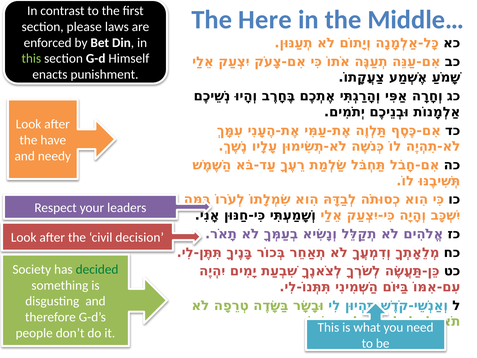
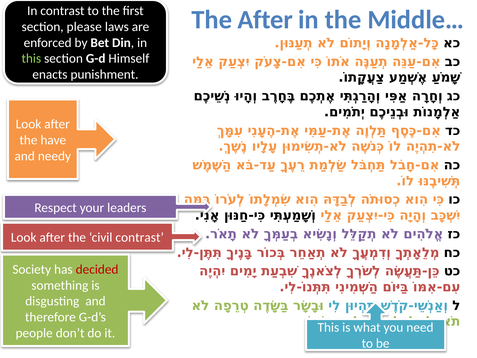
The Here: Here -> After
civil decision: decision -> contrast
decided colour: green -> red
